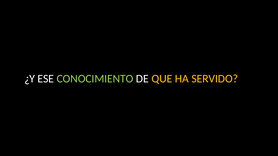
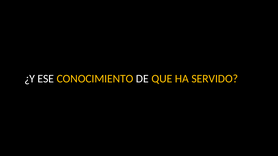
CONOCIMIENTO colour: light green -> yellow
